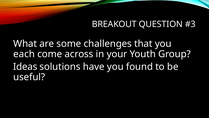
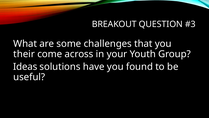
each: each -> their
